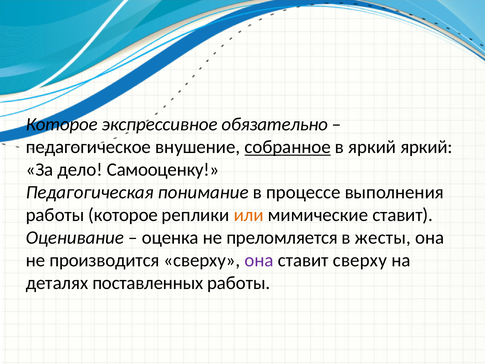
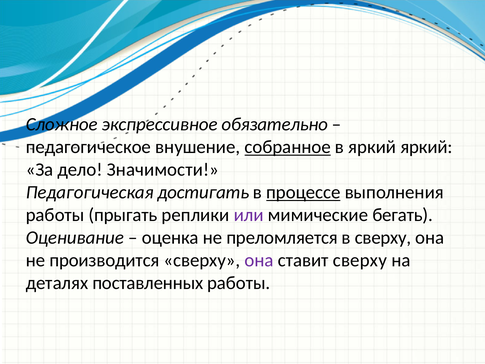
Которое at (62, 124): Которое -> Сложное
Самооценку: Самооценку -> Значимости
понимание: понимание -> достигать
процессе underline: none -> present
работы которое: которое -> прыгать
или colour: orange -> purple
мимические ставит: ставит -> бегать
в жесты: жесты -> сверху
